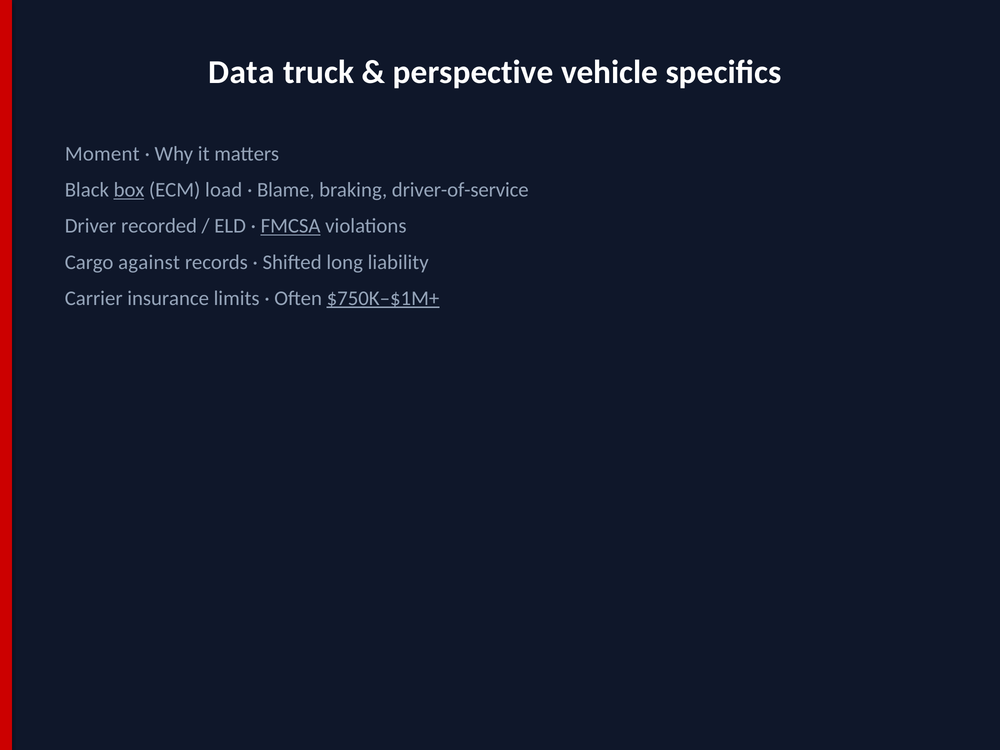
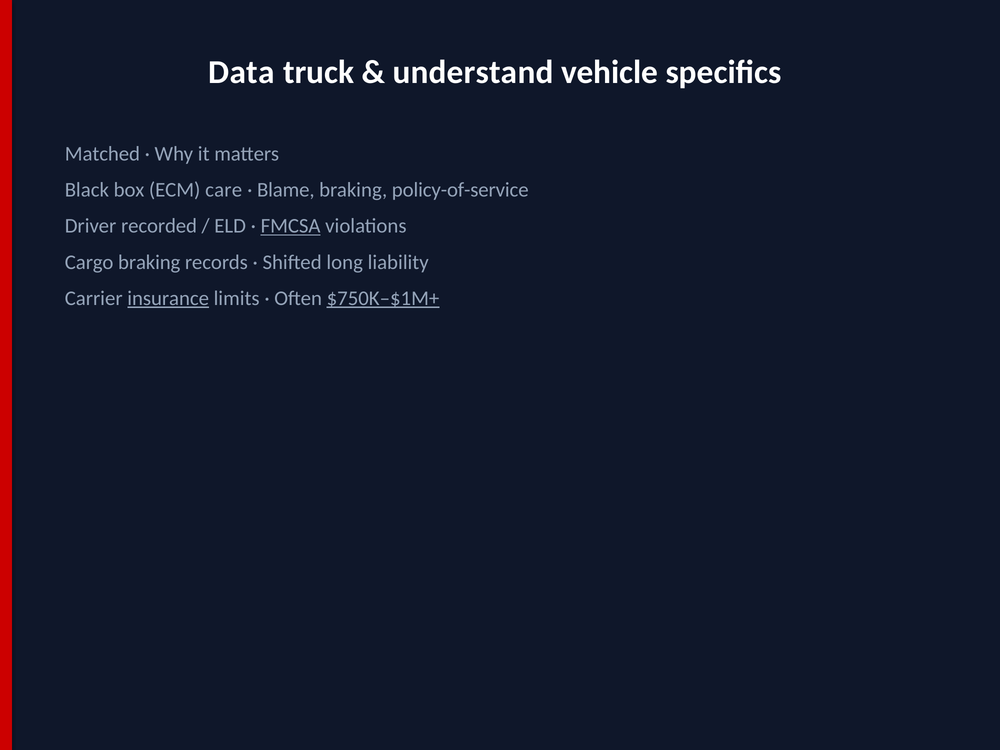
perspective: perspective -> understand
Moment: Moment -> Matched
box underline: present -> none
load: load -> care
driver-of-service: driver-of-service -> policy-of-service
Cargo against: against -> braking
insurance underline: none -> present
